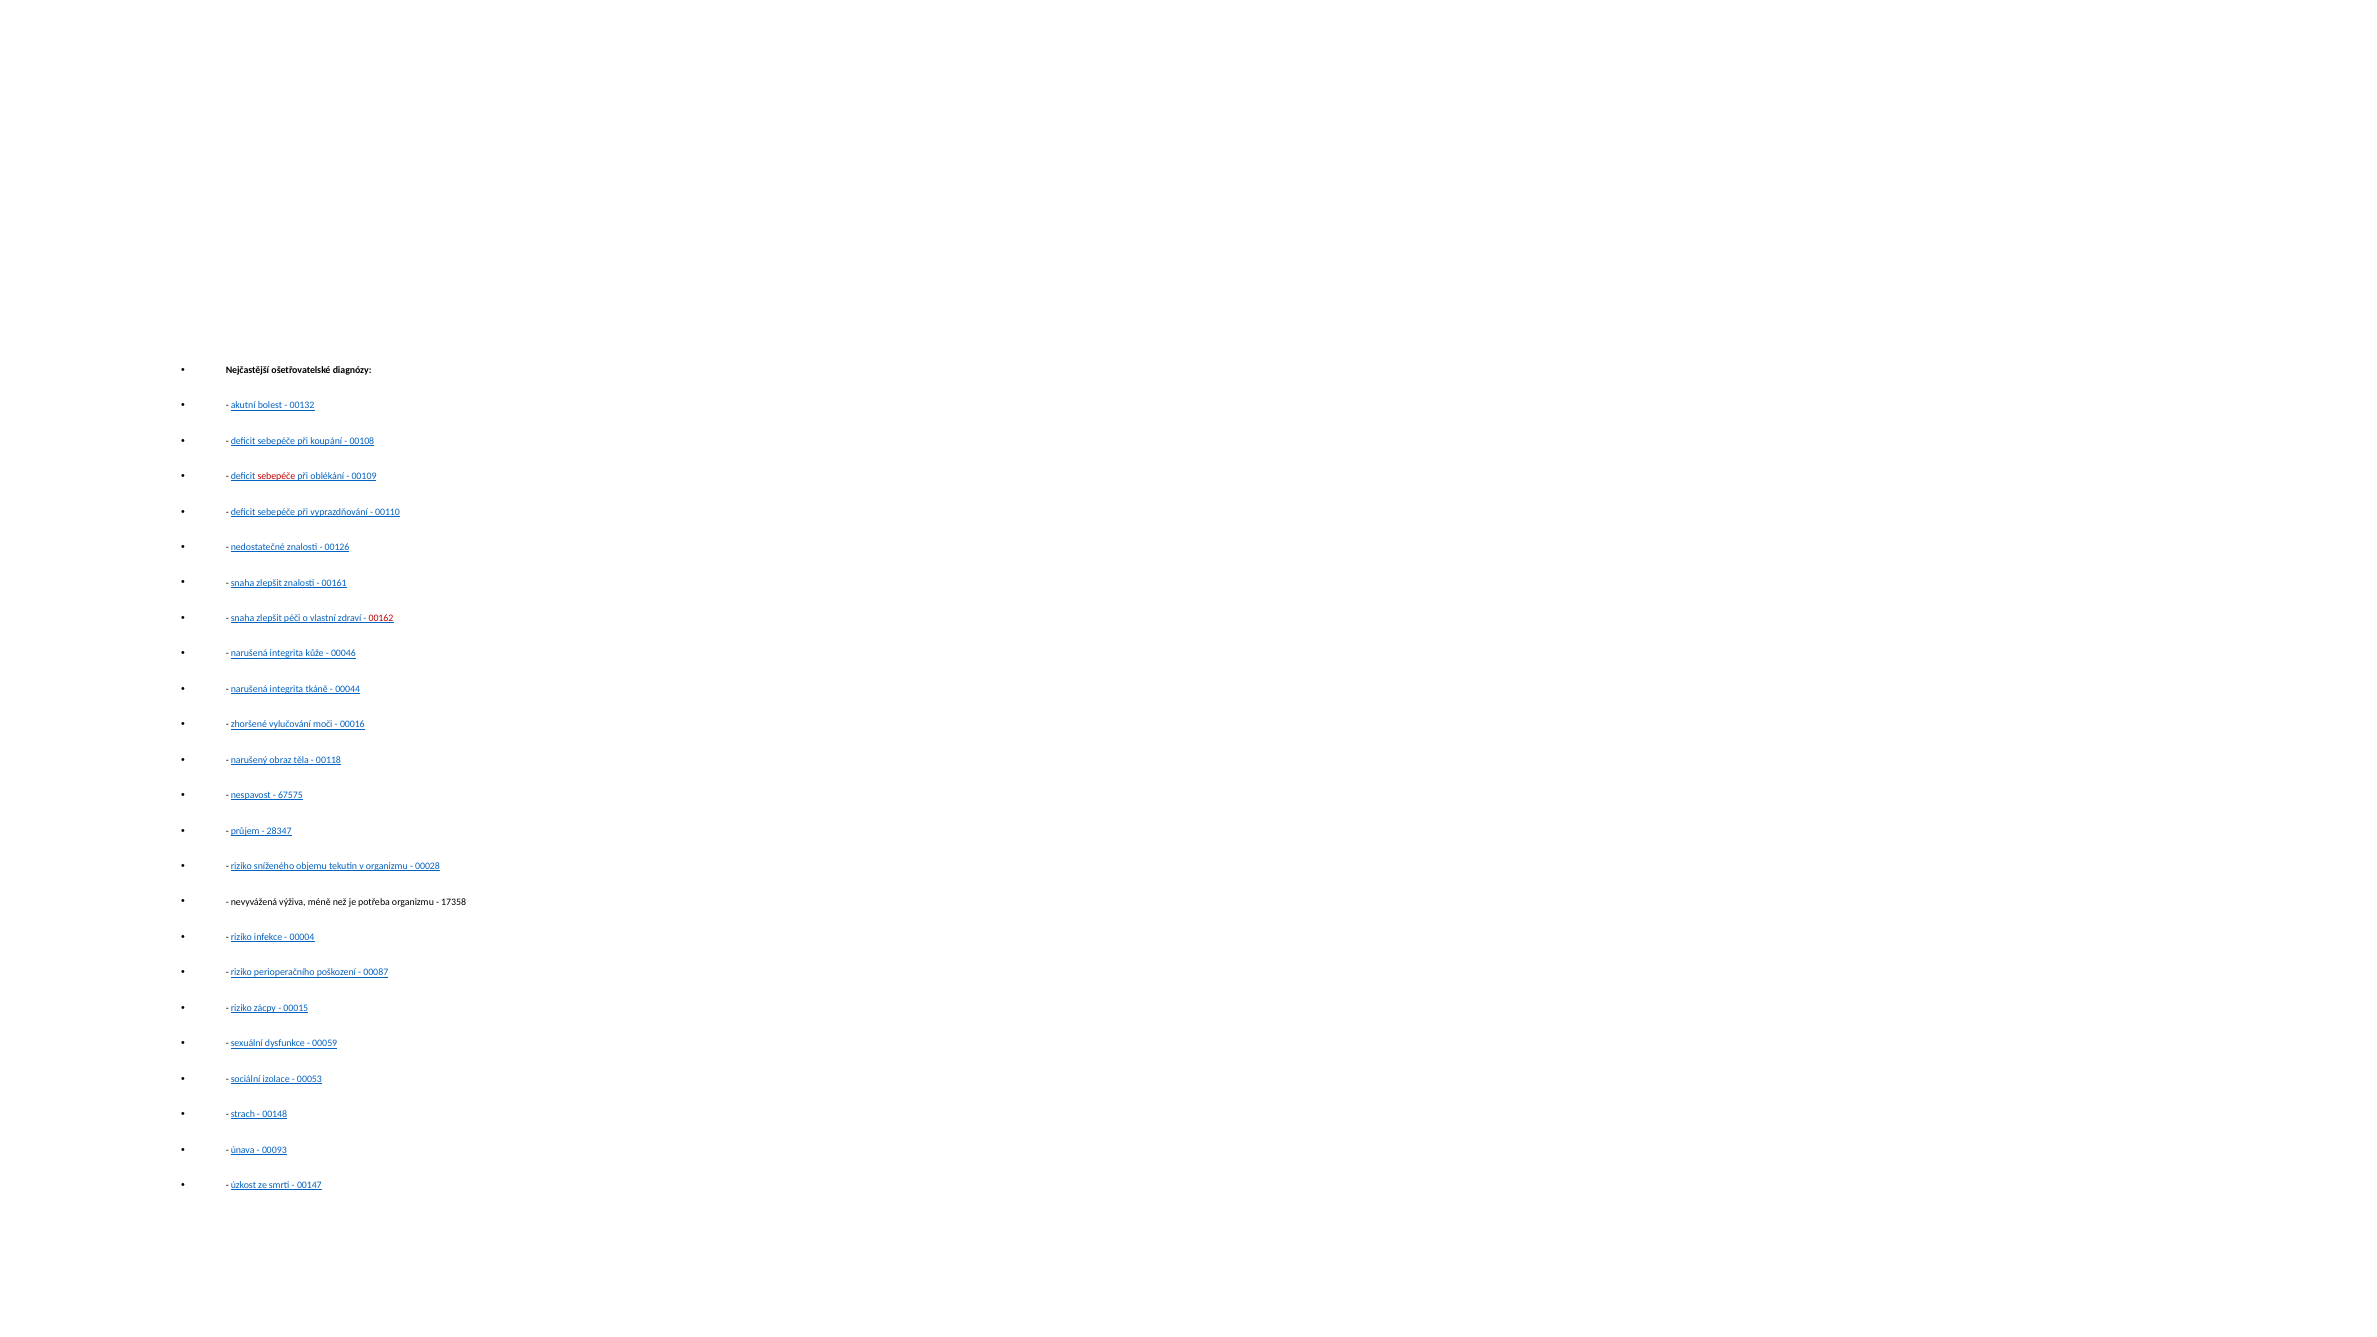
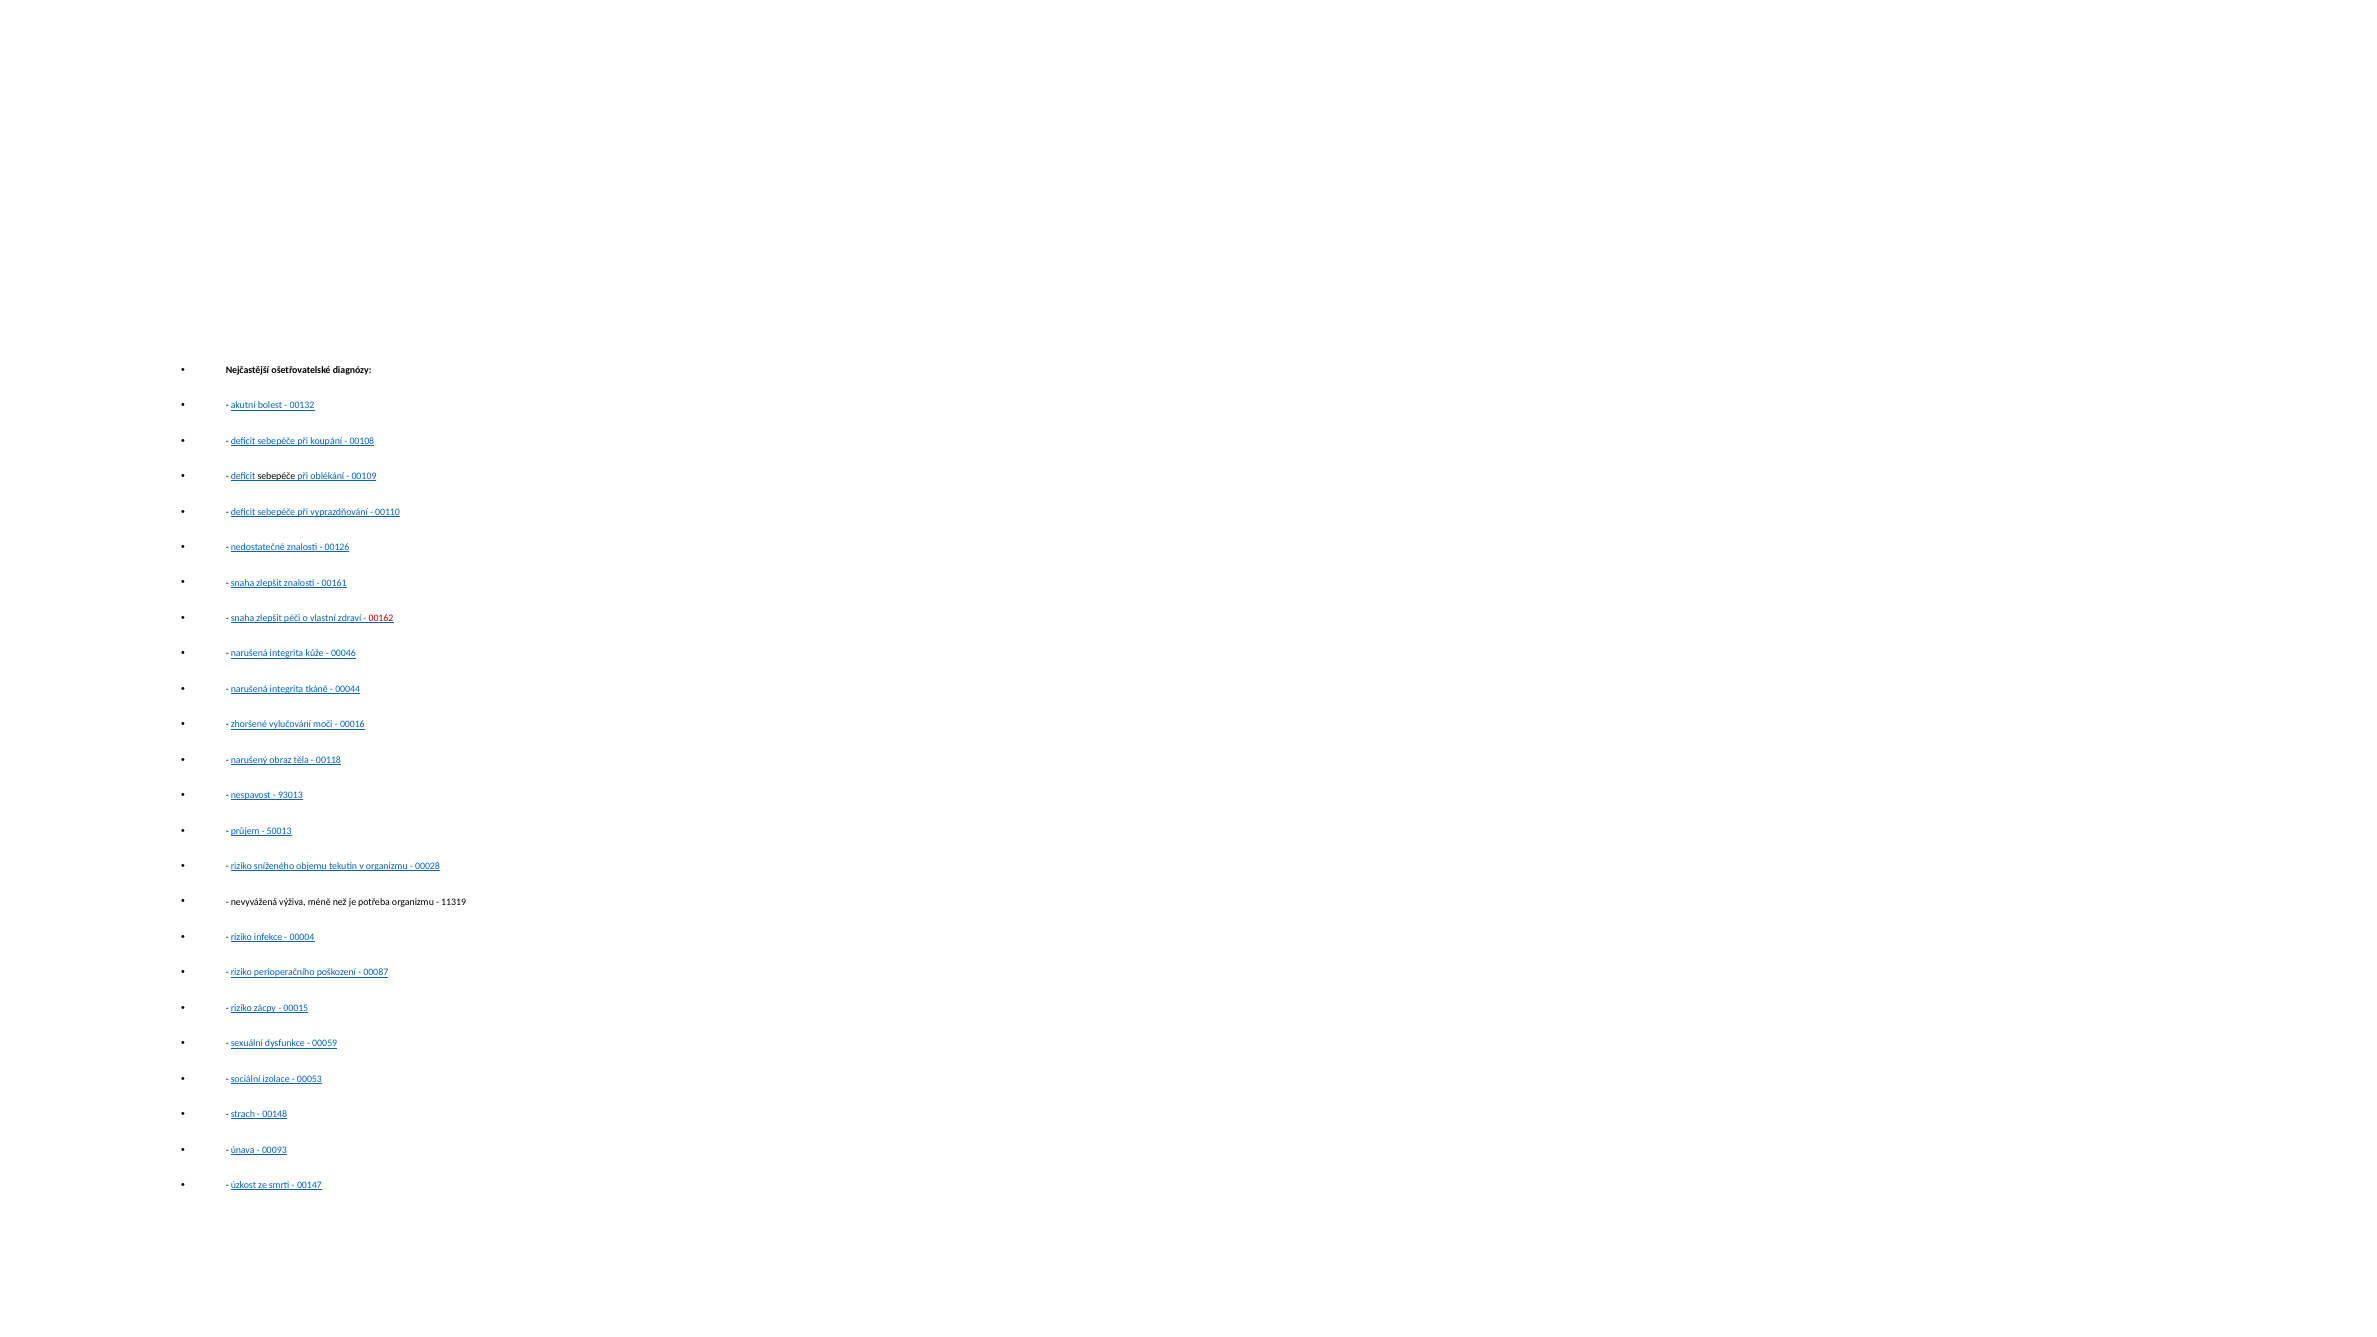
sebepéče at (276, 476) colour: red -> black
67575: 67575 -> 93013
28347: 28347 -> 50013
17358: 17358 -> 11319
